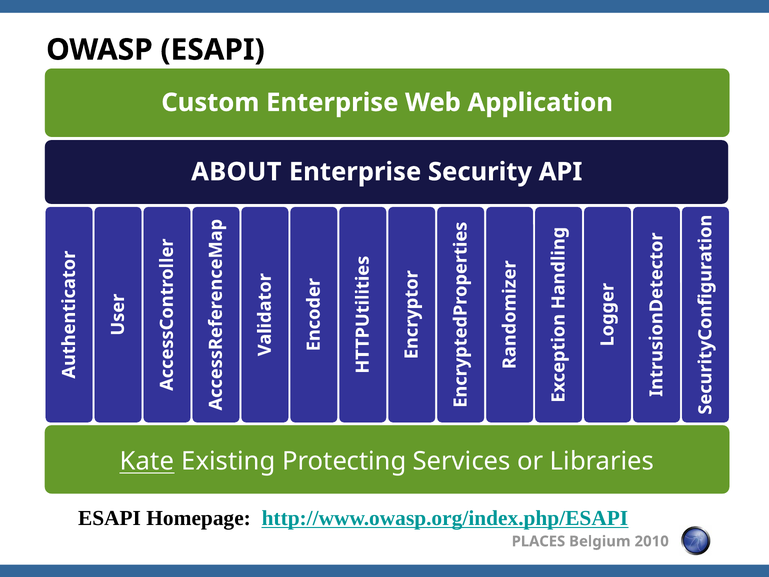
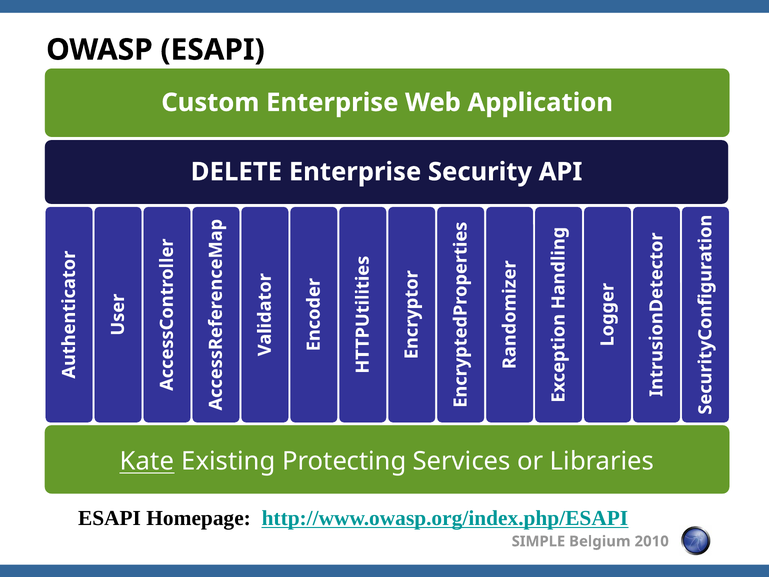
ABOUT: ABOUT -> DELETE
PLACES: PLACES -> SIMPLE
